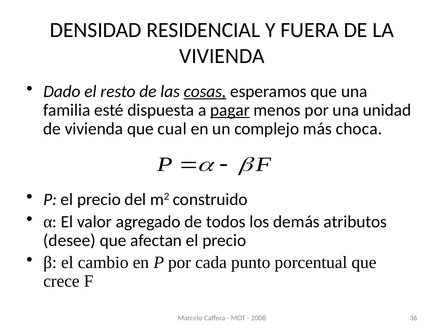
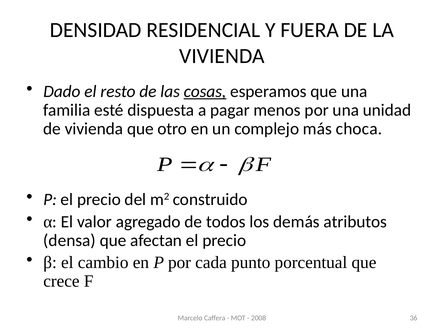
pagar underline: present -> none
cual: cual -> otro
desee: desee -> densa
